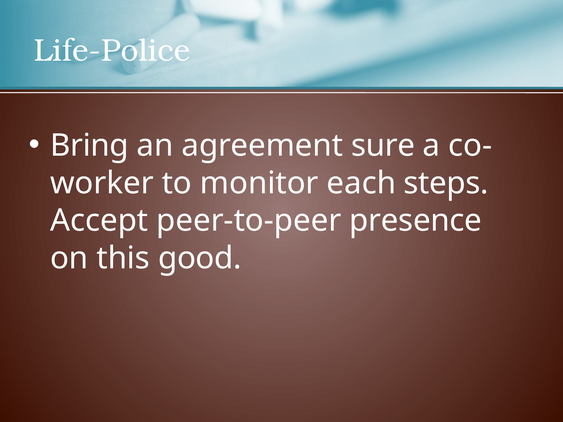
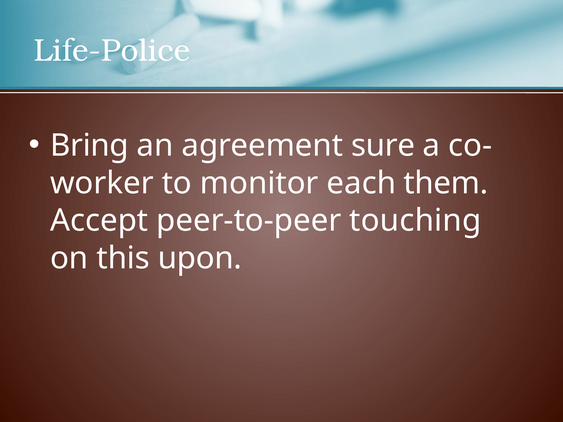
steps: steps -> them
presence: presence -> touching
good: good -> upon
